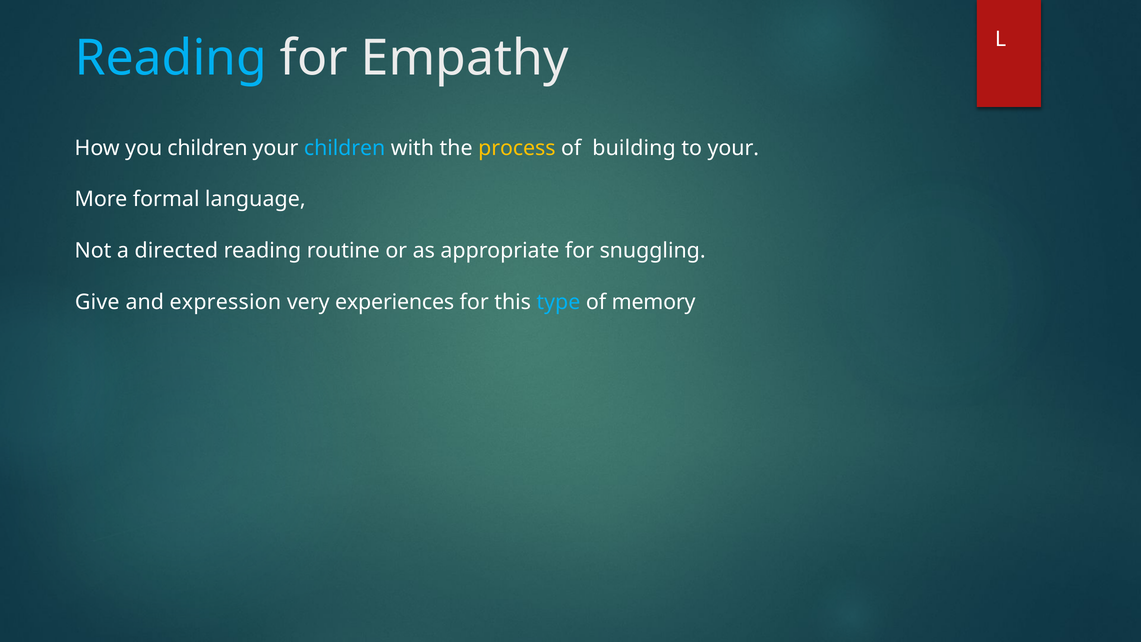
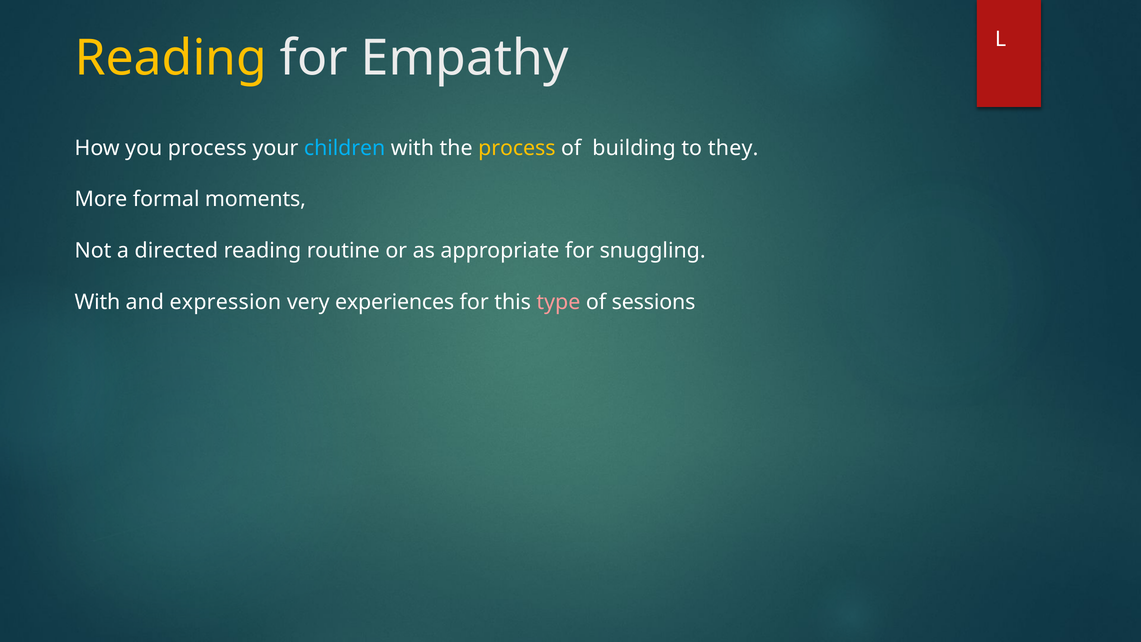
Reading at (171, 58) colour: light blue -> yellow
you children: children -> process
to your: your -> they
language: language -> moments
Give at (97, 302): Give -> With
type colour: light blue -> pink
memory: memory -> sessions
